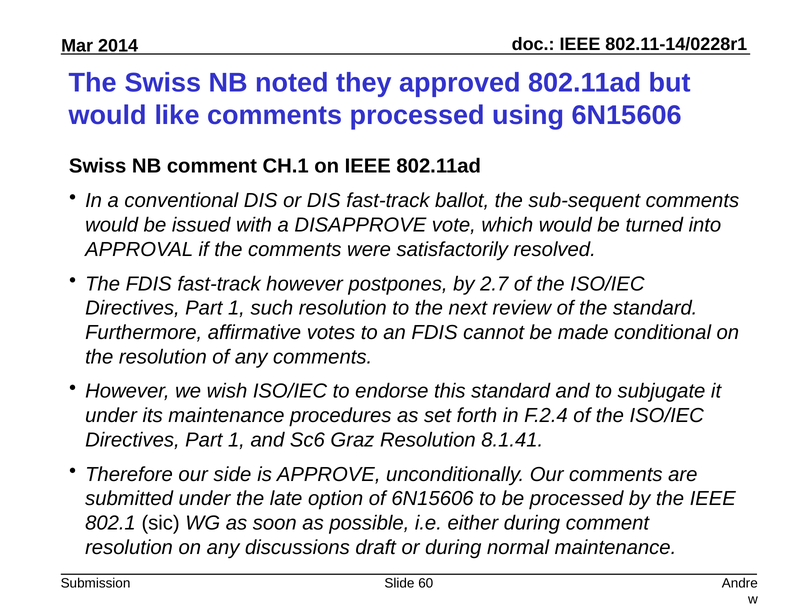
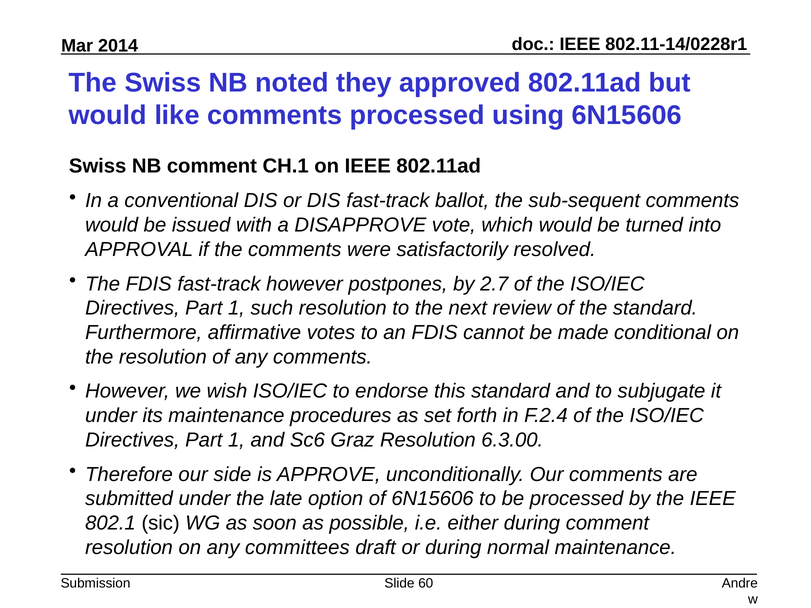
8.1.41: 8.1.41 -> 6.3.00
discussions: discussions -> committees
